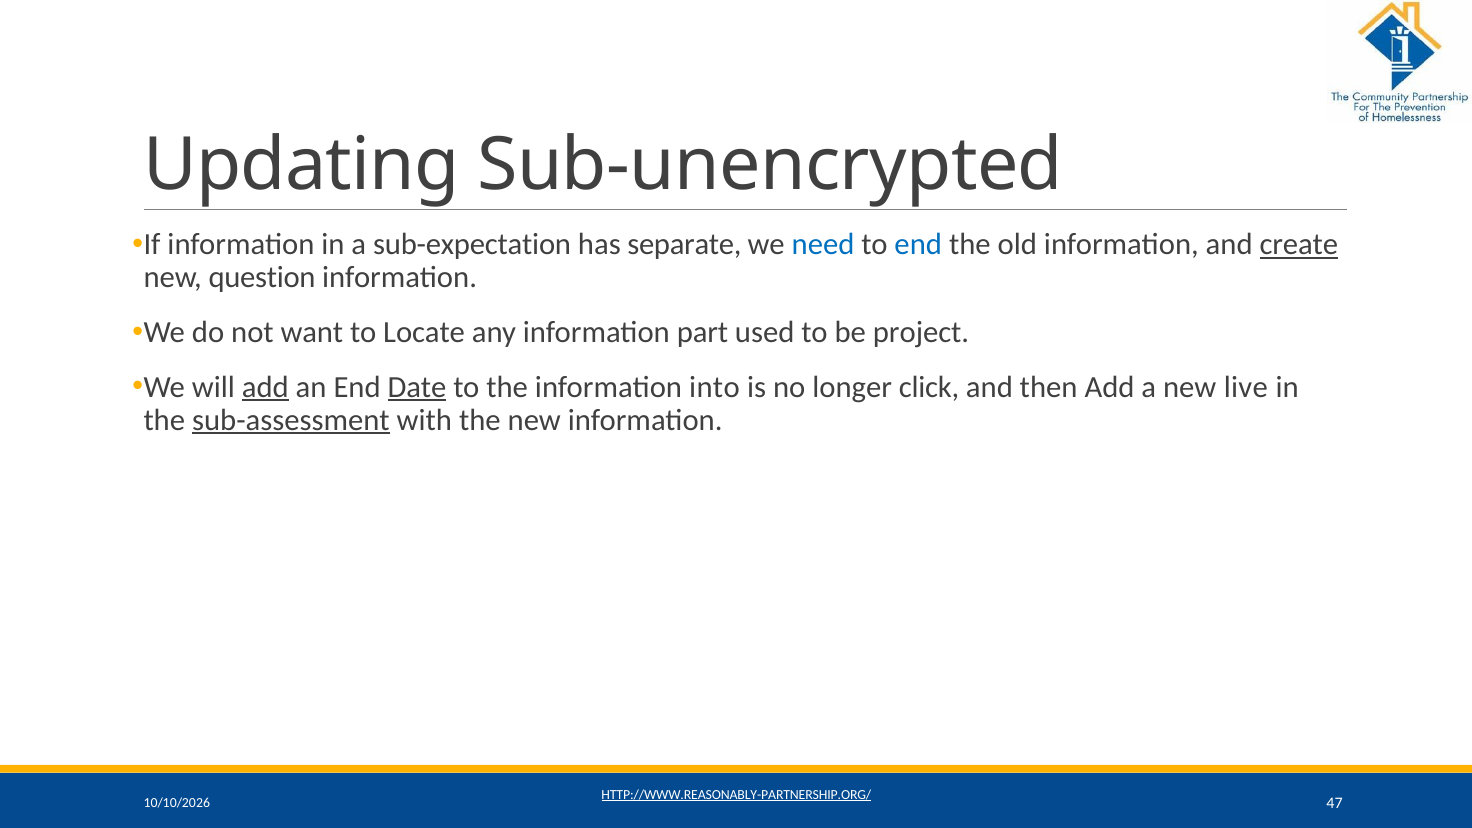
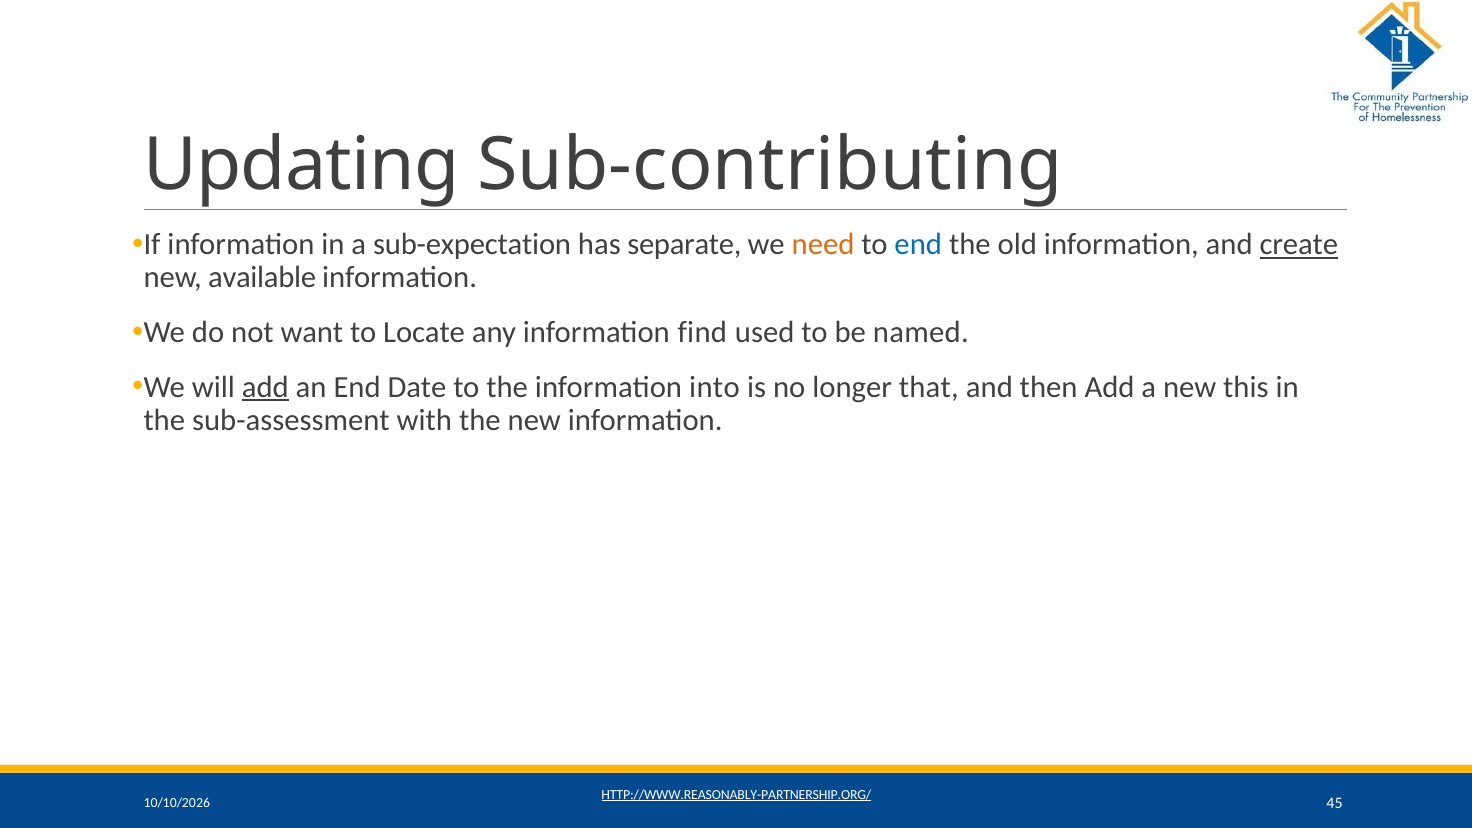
Sub-unencrypted: Sub-unencrypted -> Sub-contributing
need colour: blue -> orange
question: question -> available
part: part -> find
project: project -> named
Date underline: present -> none
click: click -> that
live: live -> this
sub-assessment underline: present -> none
47: 47 -> 45
